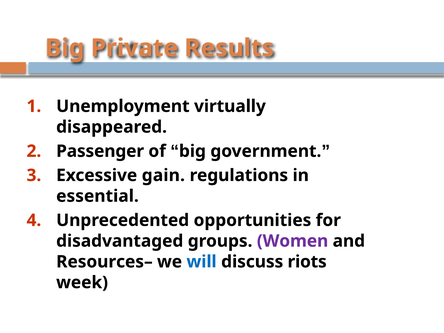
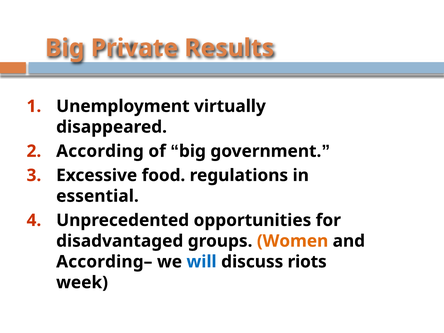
Passenger: Passenger -> According
gain: gain -> food
Women colour: purple -> orange
Resources–: Resources– -> According–
